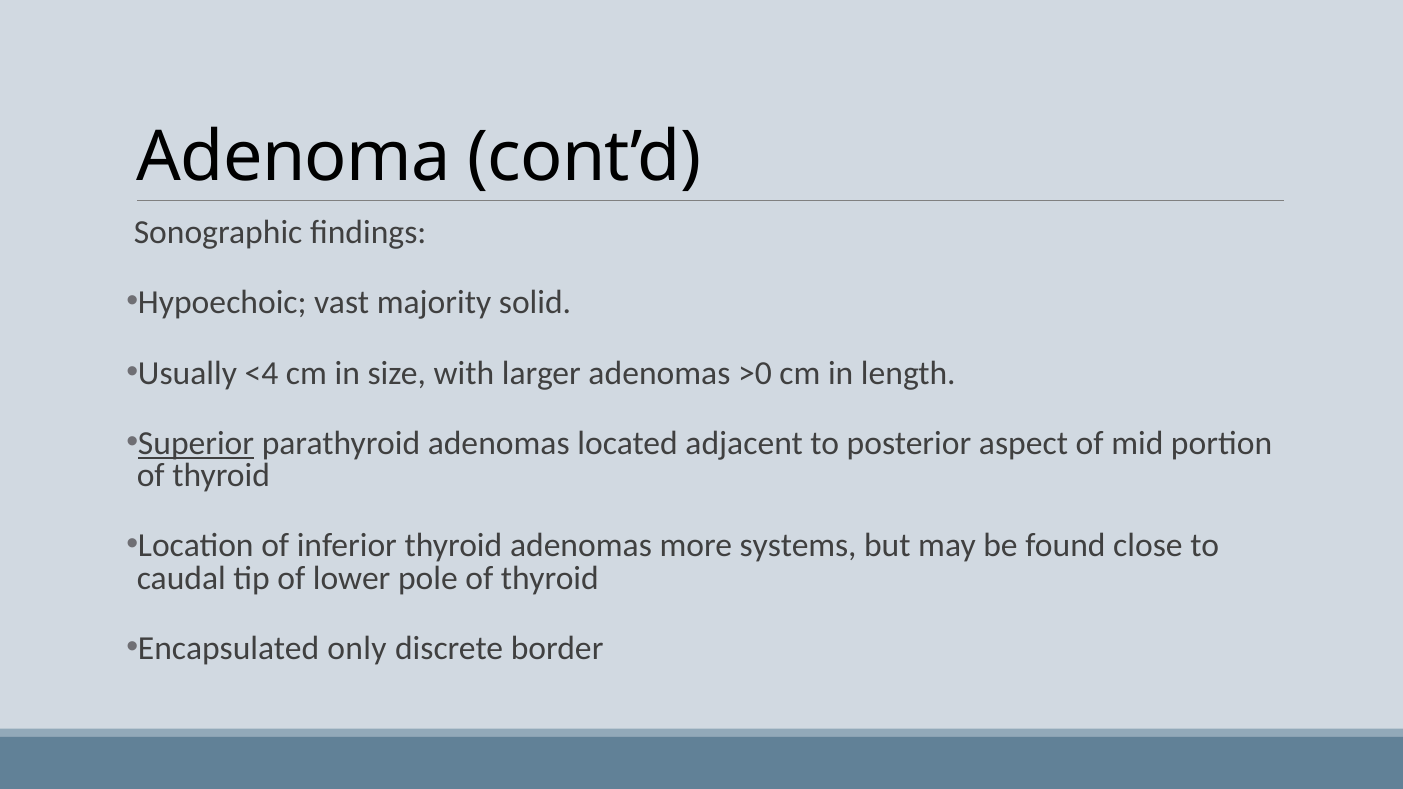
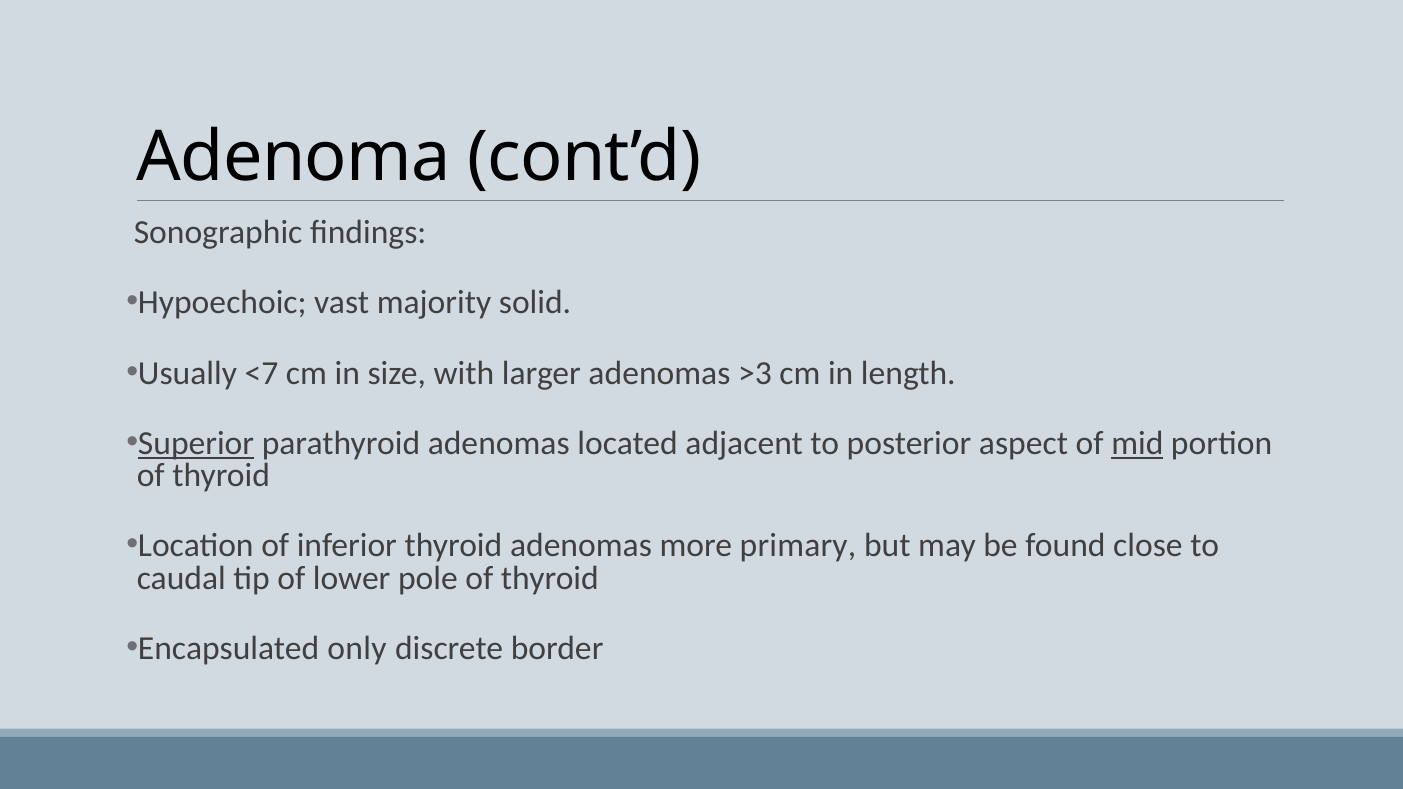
<4: <4 -> <7
>0: >0 -> >3
mid underline: none -> present
systems: systems -> primary
